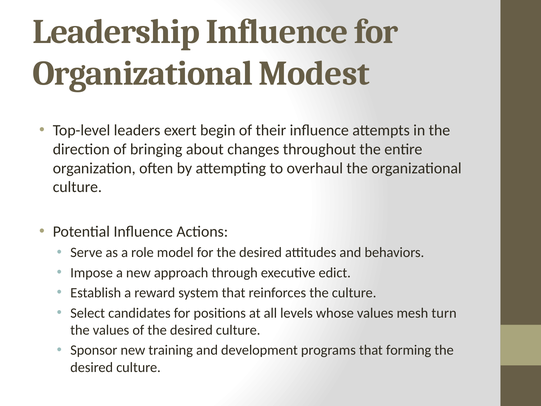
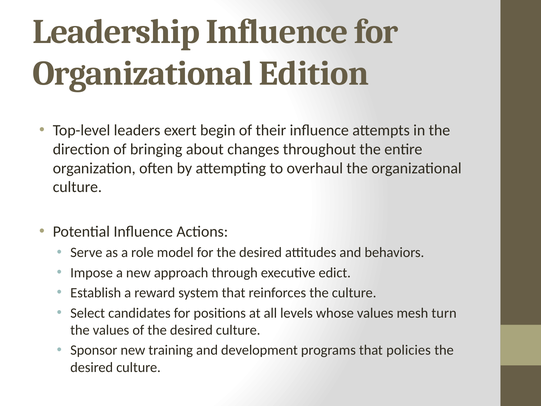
Modest: Modest -> Edition
forming: forming -> policies
